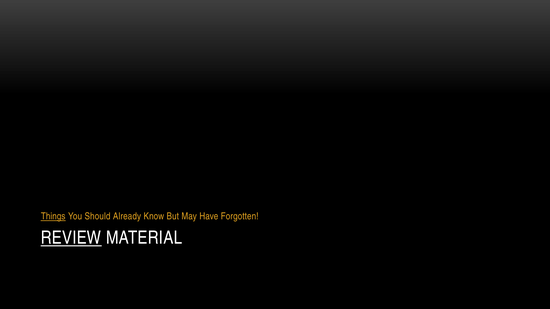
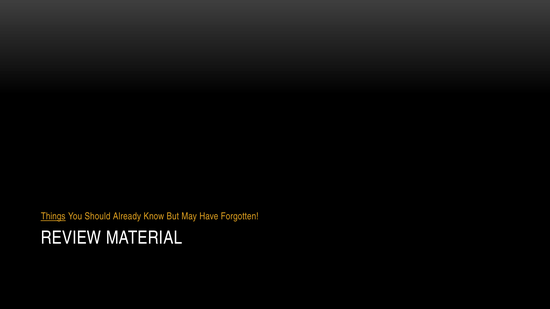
REVIEW underline: present -> none
